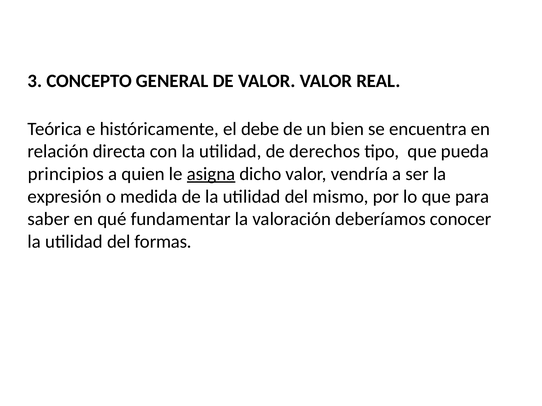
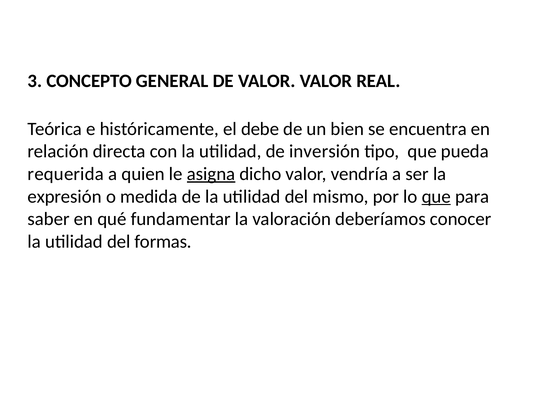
derechos: derechos -> inversión
principios: principios -> requerida
que at (436, 197) underline: none -> present
